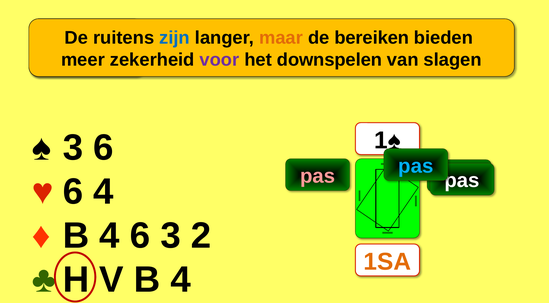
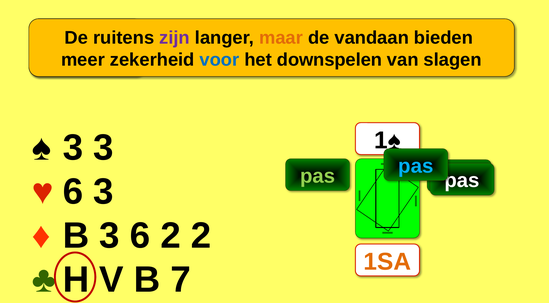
zijn colour: blue -> purple
bereiken: bereiken -> vandaan
voor colour: purple -> blue
3 6: 6 -> 3
pas at (318, 176) colour: pink -> light green
6 4: 4 -> 3
4 at (110, 236): 4 -> 3
6 3: 3 -> 2
V B 4: 4 -> 7
